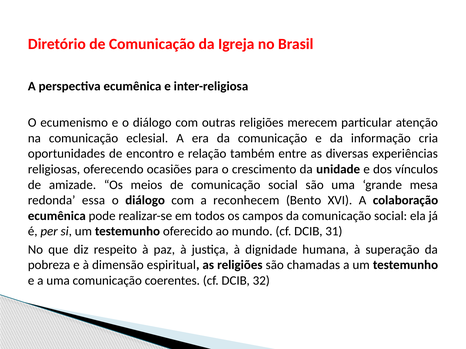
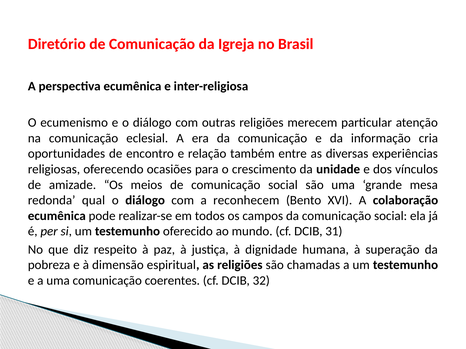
essa: essa -> qual
